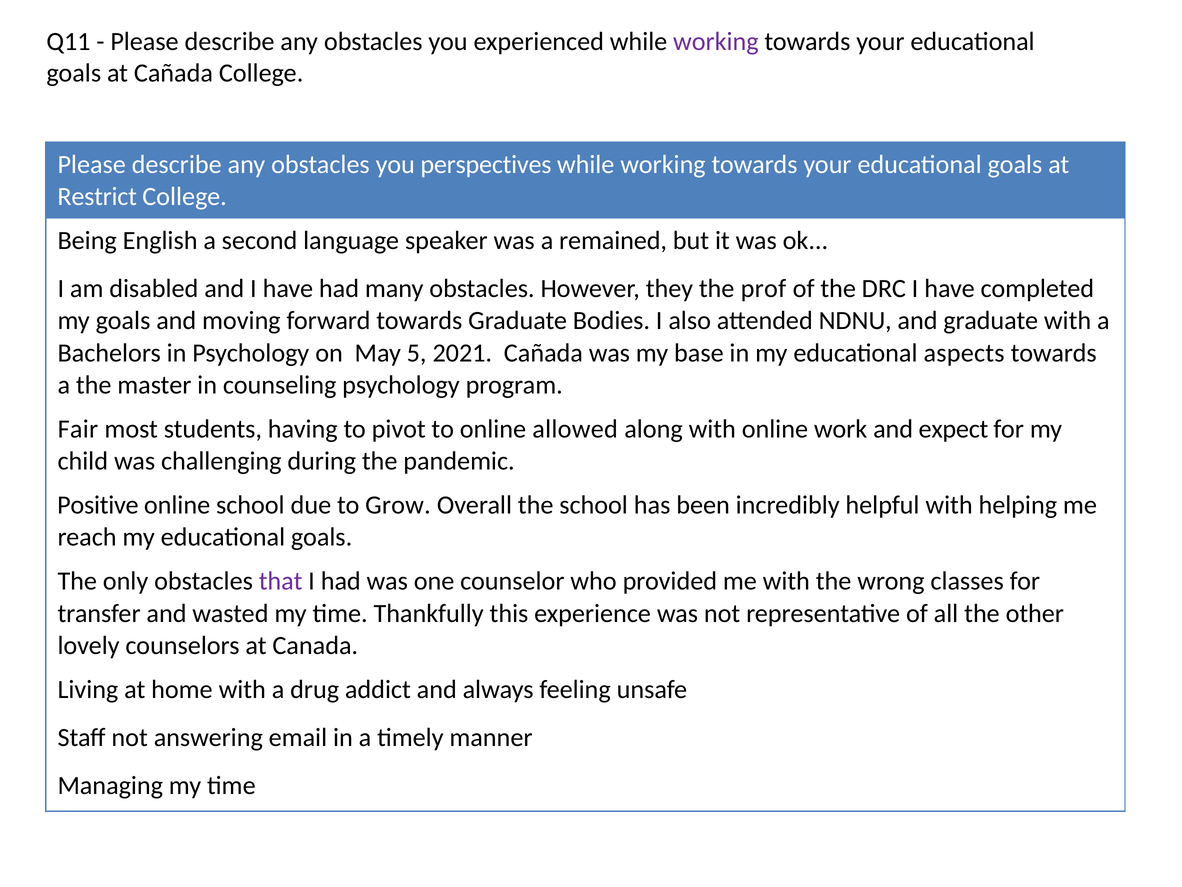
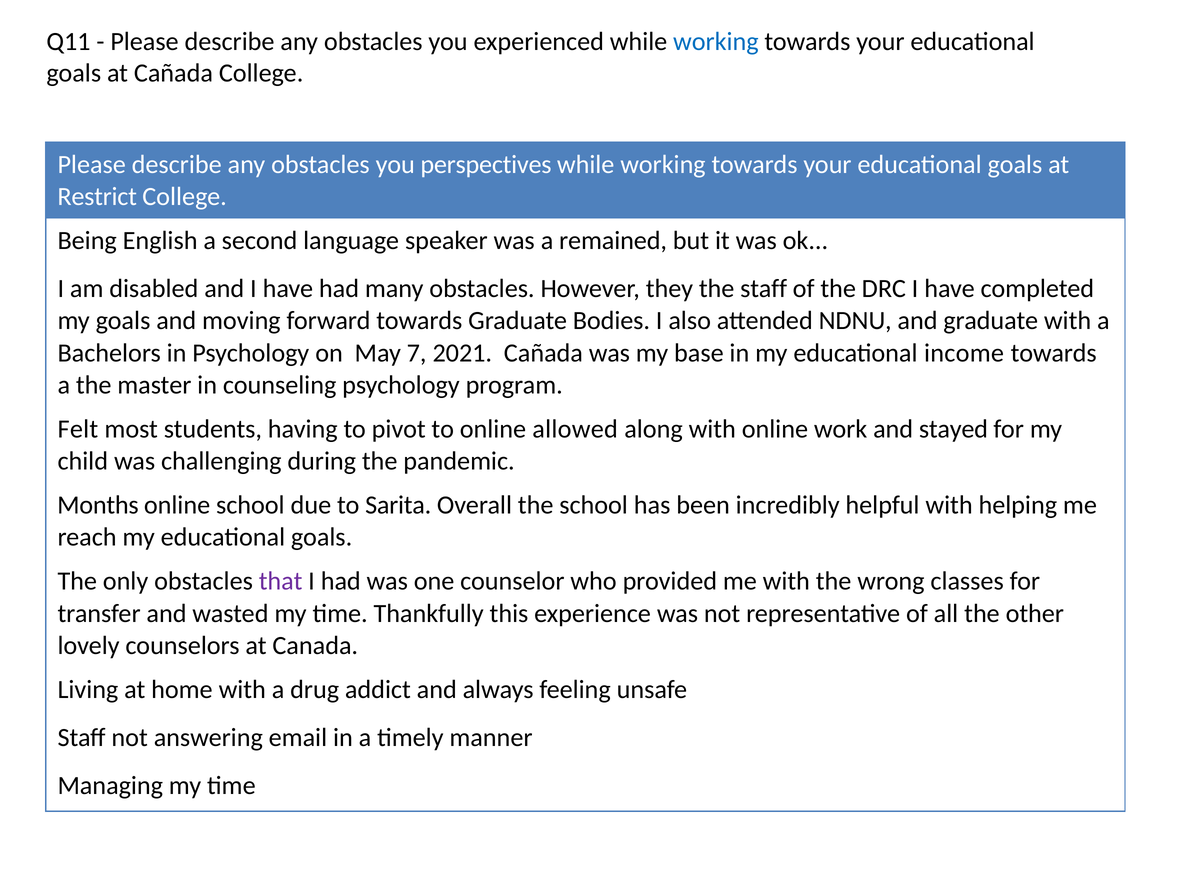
working at (716, 41) colour: purple -> blue
the prof: prof -> staff
5: 5 -> 7
aspects: aspects -> income
Fair: Fair -> Felt
expect: expect -> stayed
Positive: Positive -> Months
Grow: Grow -> Sarita
